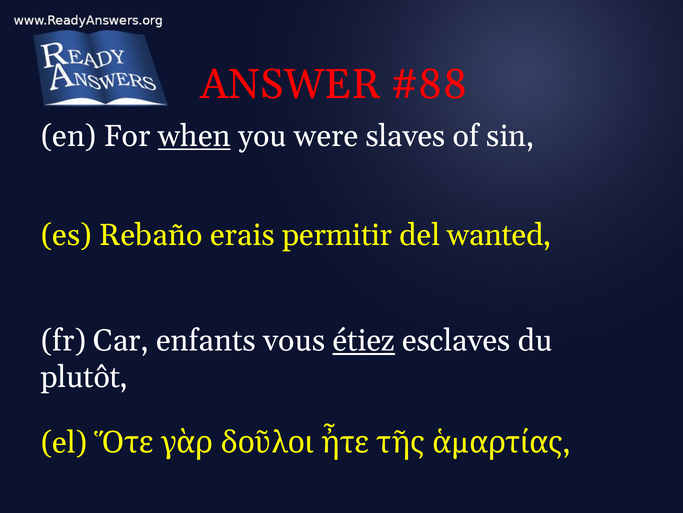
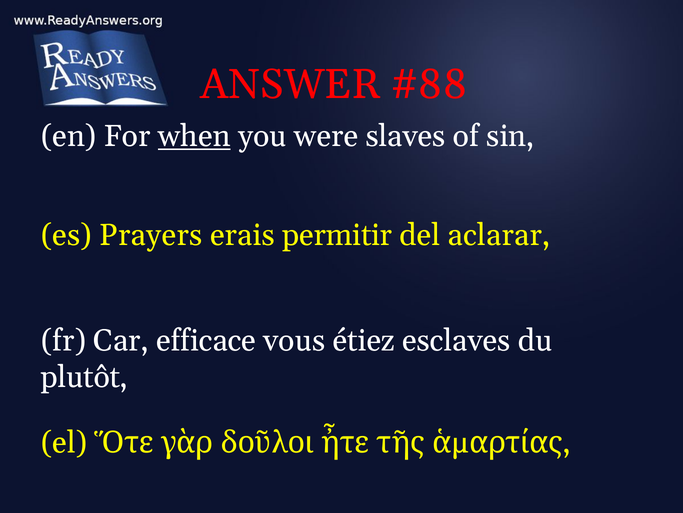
Rebaño: Rebaño -> Prayers
wanted: wanted -> aclarar
enfants: enfants -> efficace
étiez underline: present -> none
